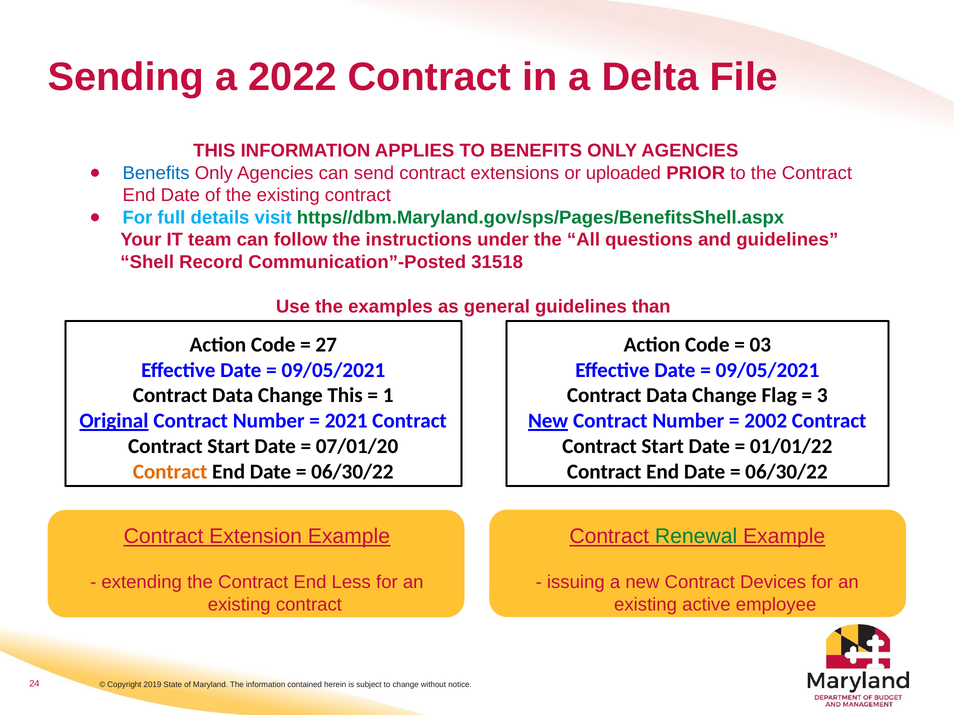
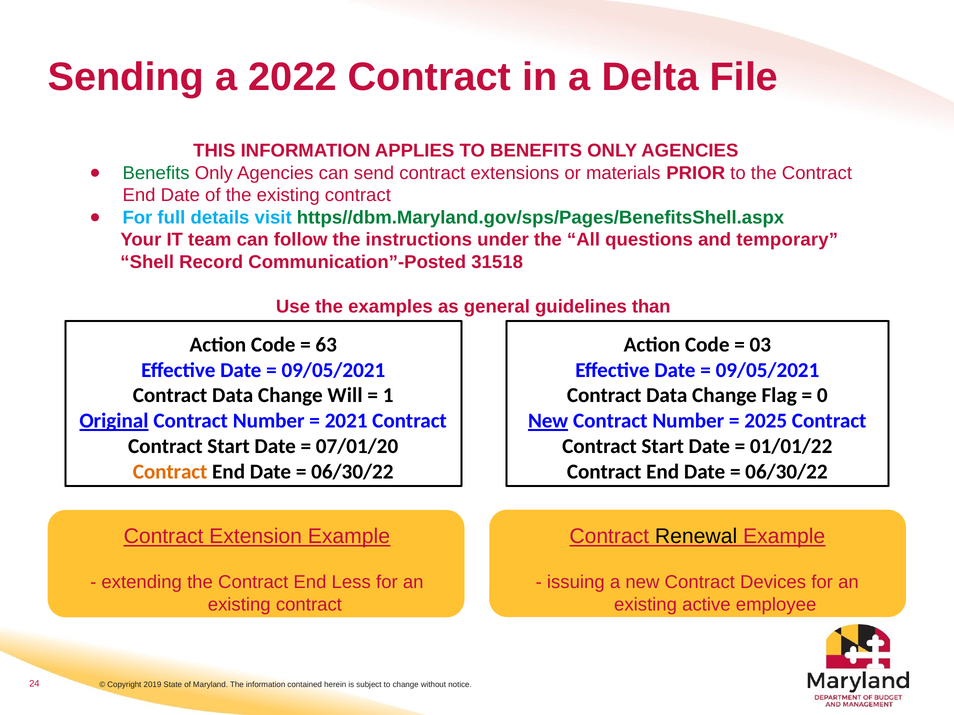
Benefits at (156, 173) colour: blue -> green
uploaded: uploaded -> materials
and guidelines: guidelines -> temporary
27: 27 -> 63
Change This: This -> Will
3: 3 -> 0
2002: 2002 -> 2025
Renewal colour: green -> black
